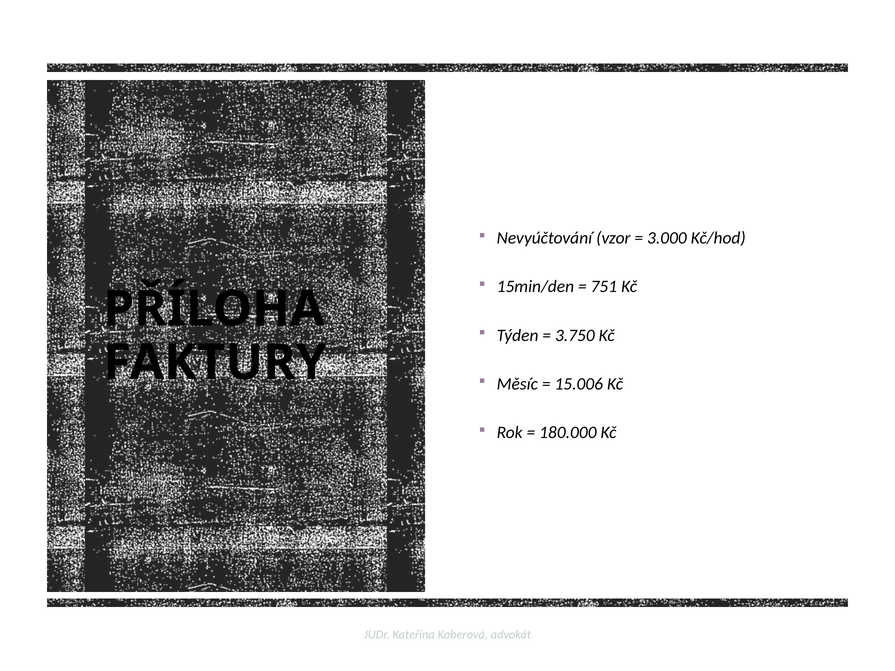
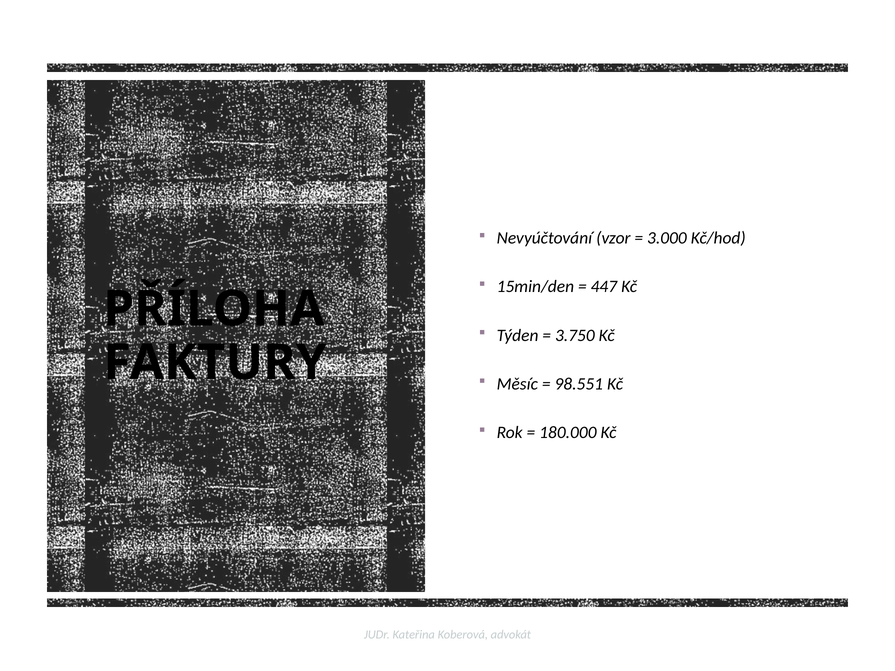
751: 751 -> 447
15.006: 15.006 -> 98.551
